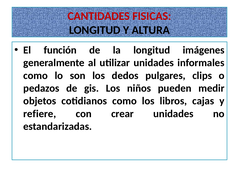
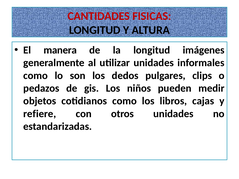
función: función -> manera
crear: crear -> otros
